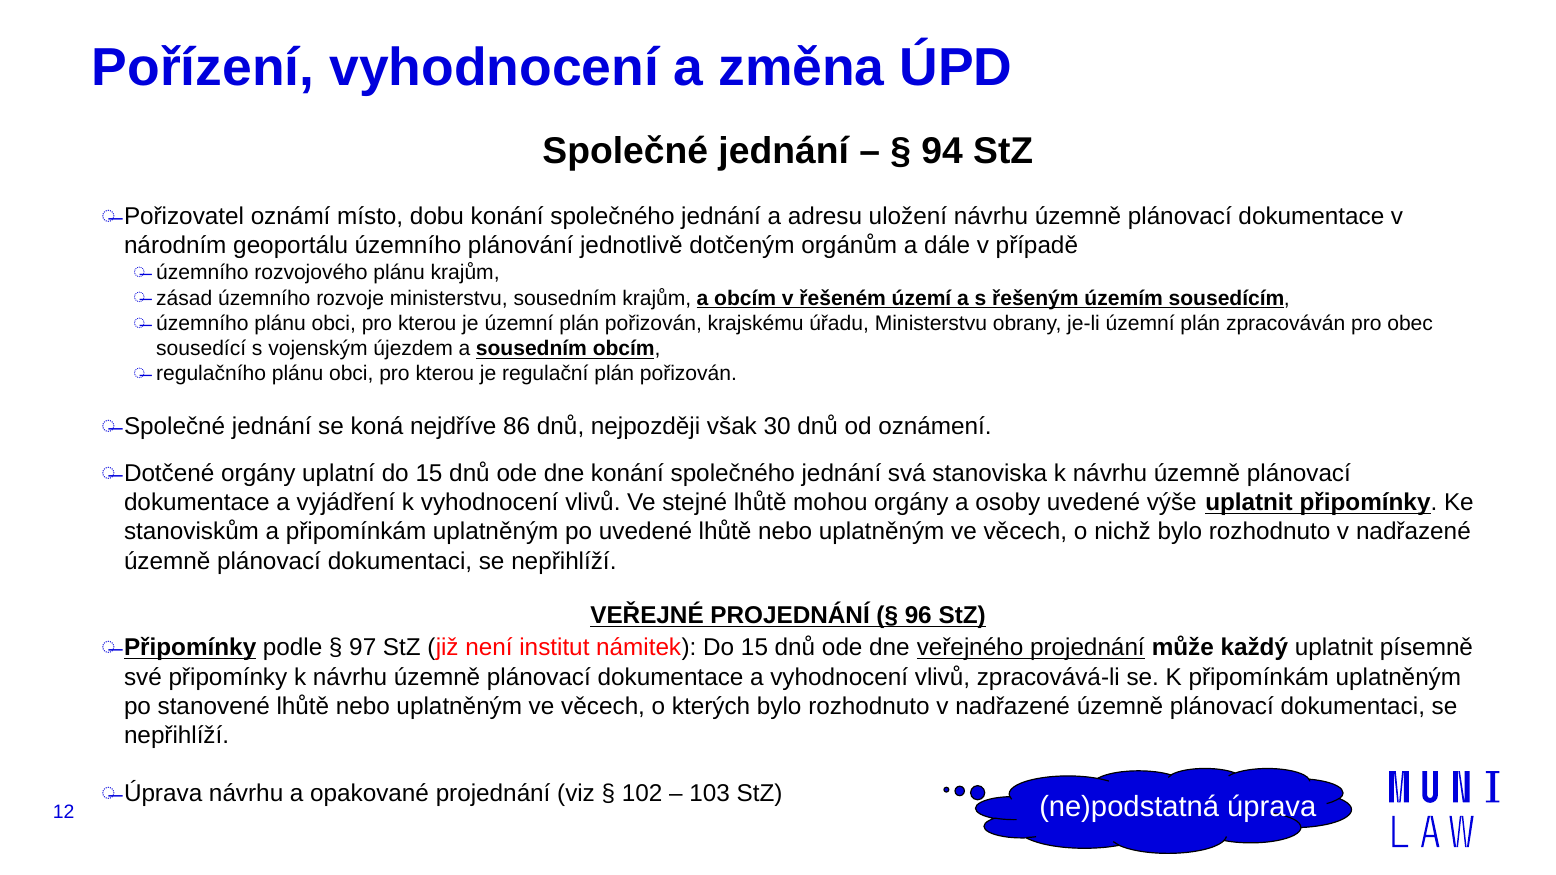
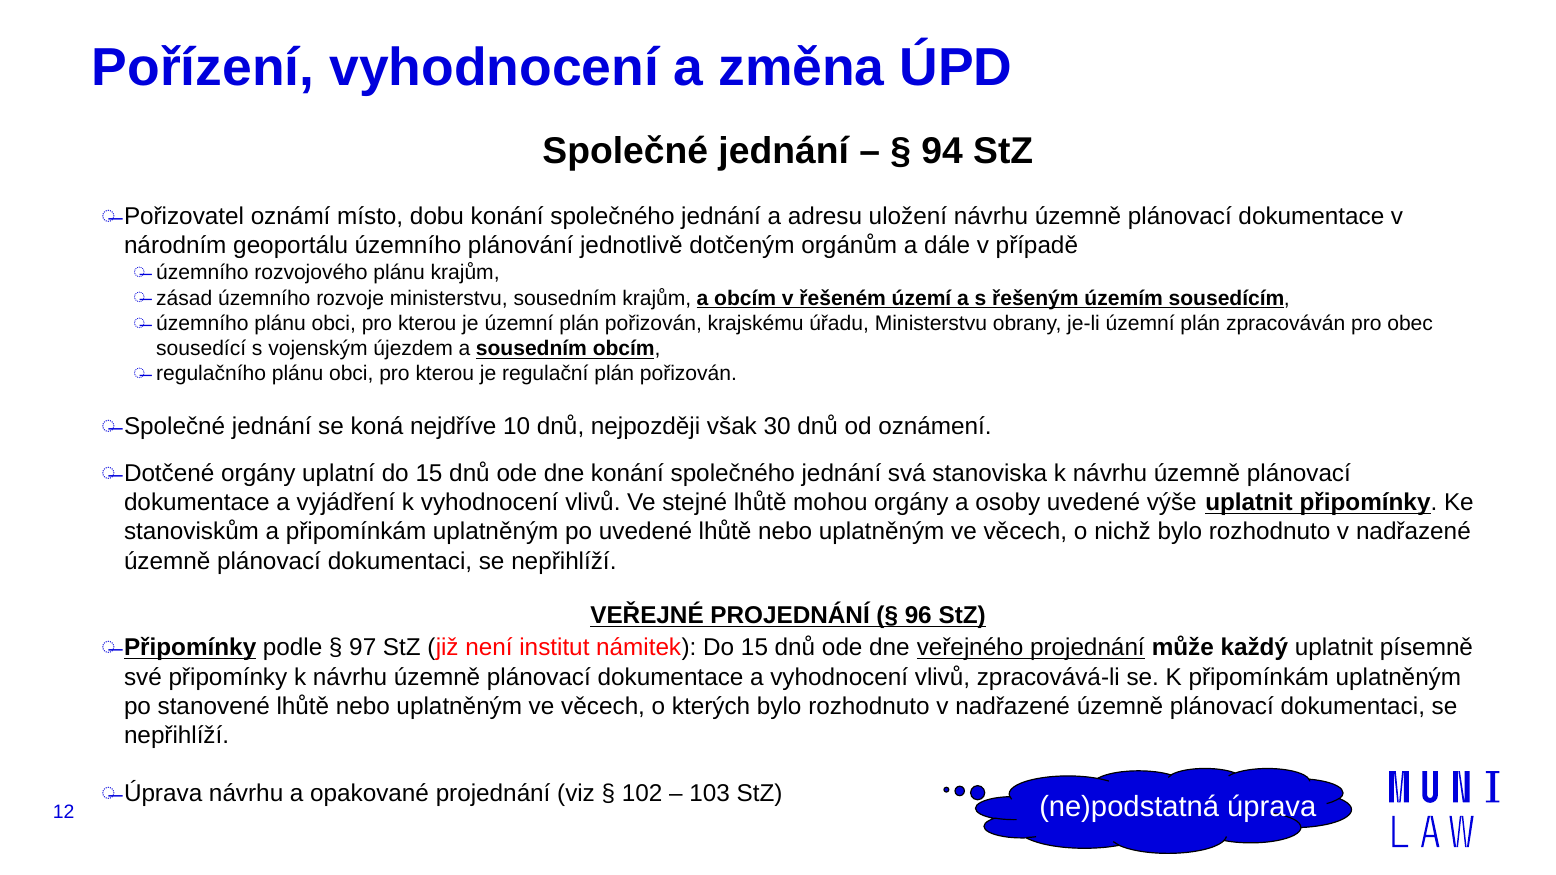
86: 86 -> 10
